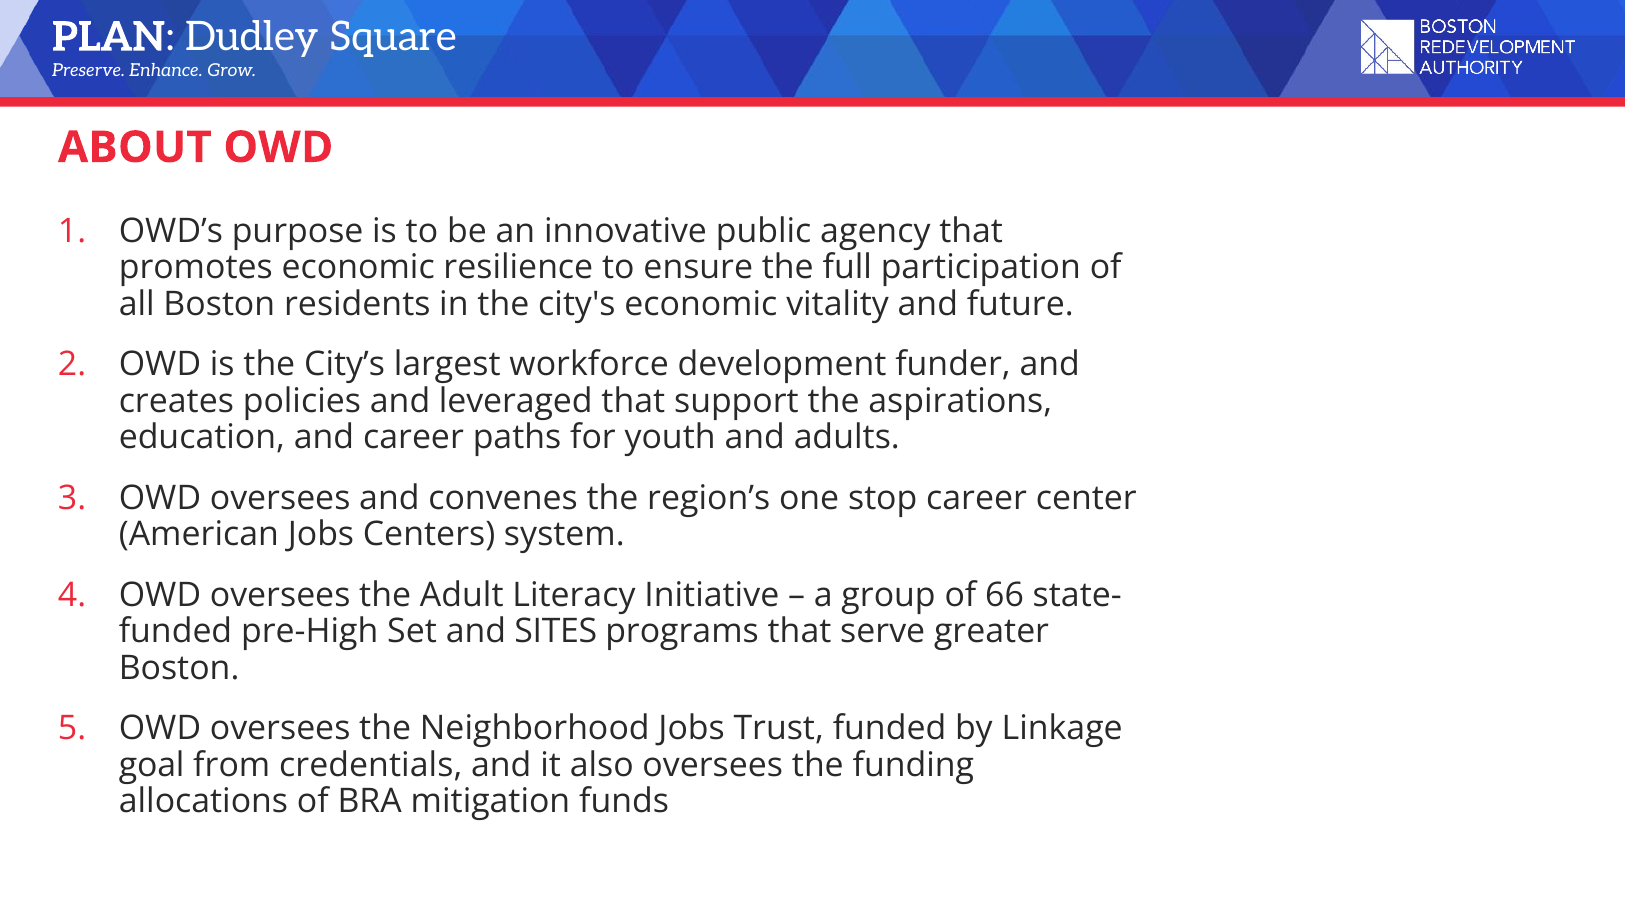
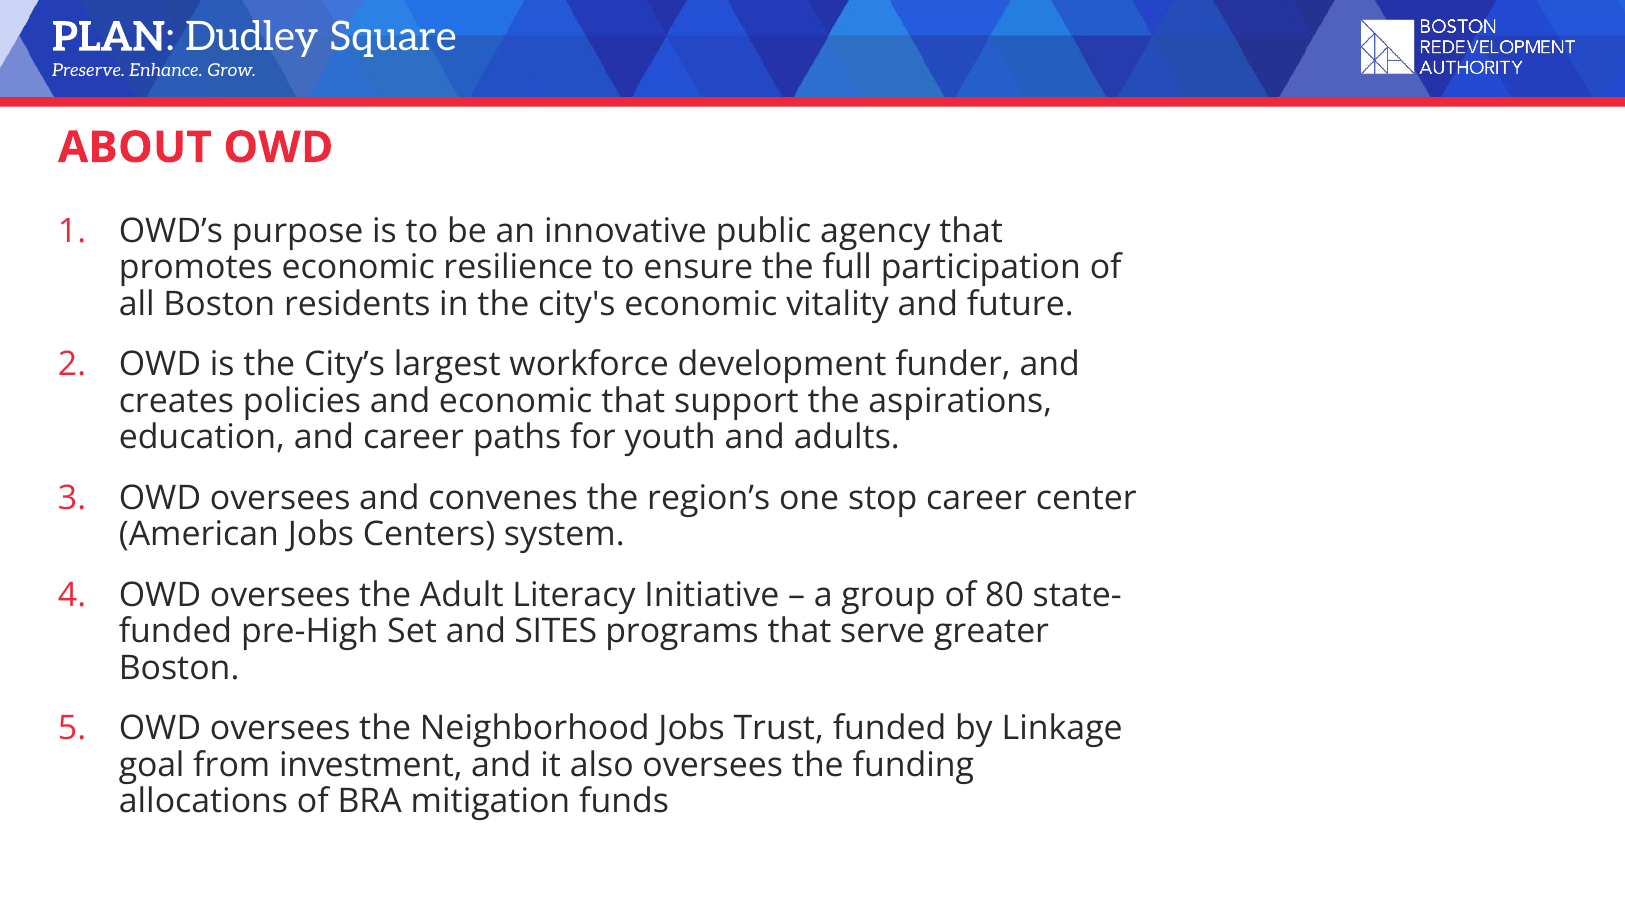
and leveraged: leveraged -> economic
66: 66 -> 80
credentials: credentials -> investment
